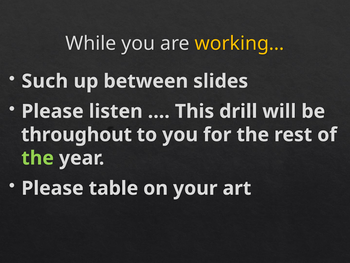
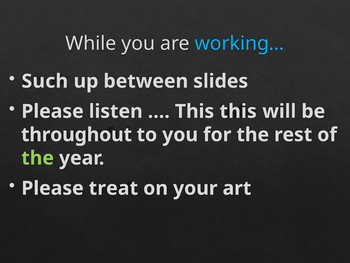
working… colour: yellow -> light blue
This drill: drill -> this
table: table -> treat
